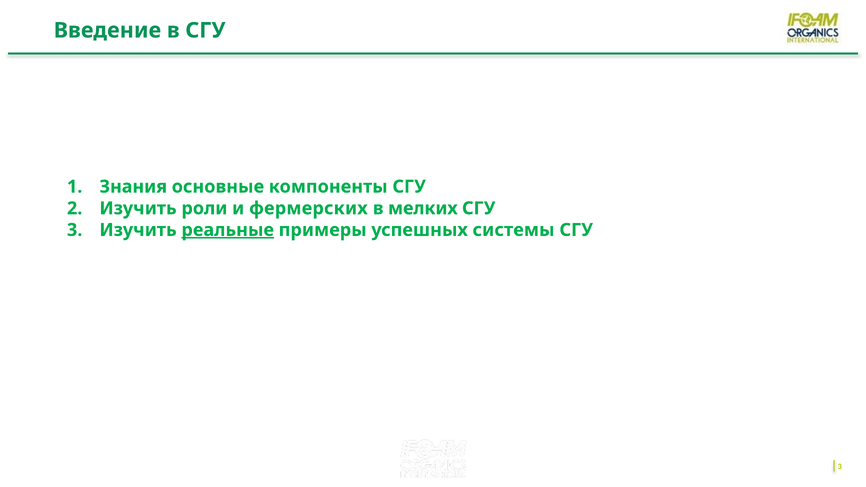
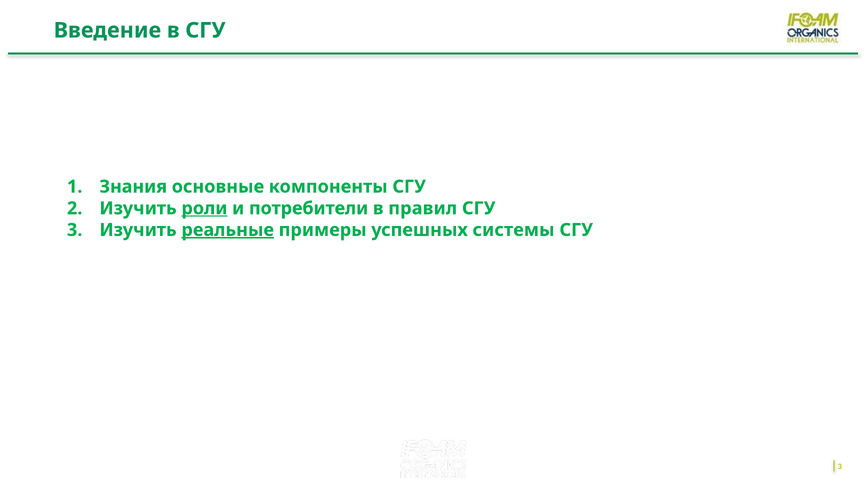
роли underline: none -> present
фермерских: фермерских -> потребители
мелких: мелких -> правил
